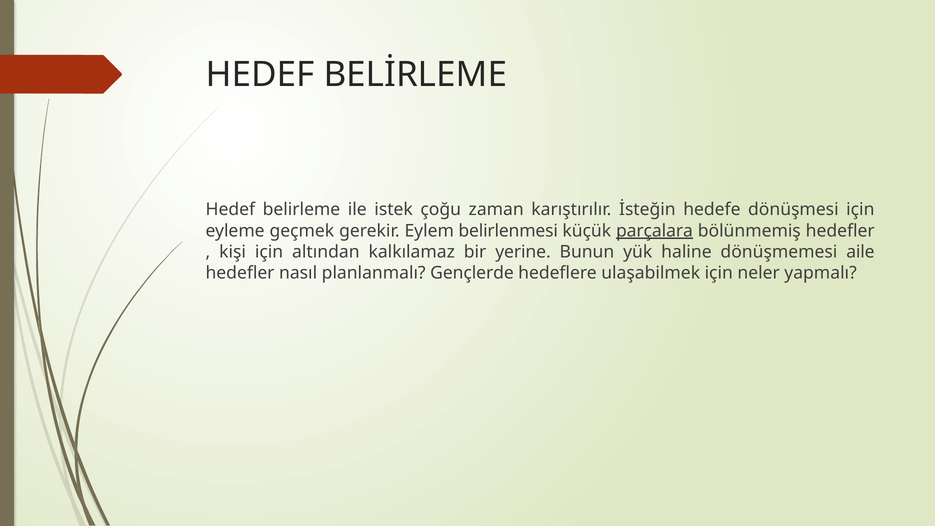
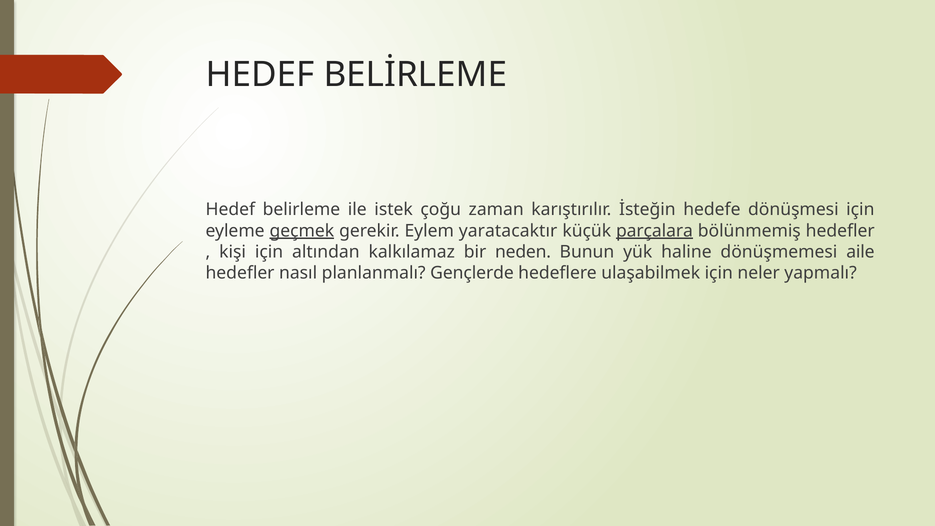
geçmek underline: none -> present
belirlenmesi: belirlenmesi -> yaratacaktır
yerine: yerine -> neden
